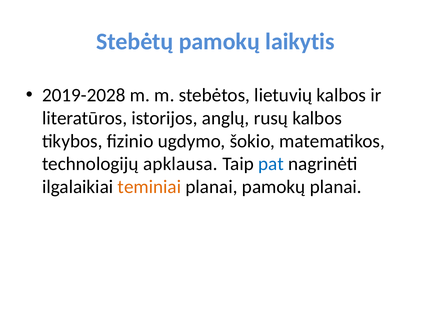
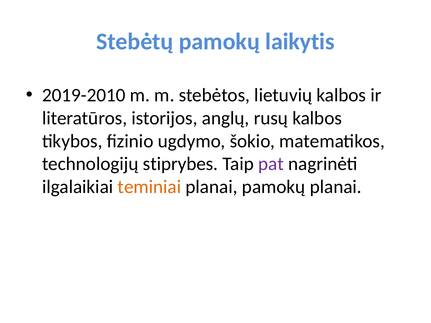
2019-2028: 2019-2028 -> 2019-2010
apklausa: apklausa -> stiprybes
pat colour: blue -> purple
